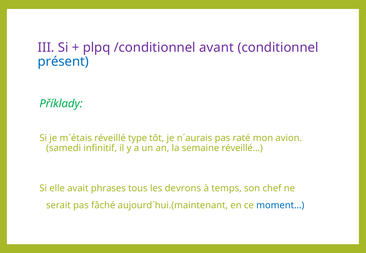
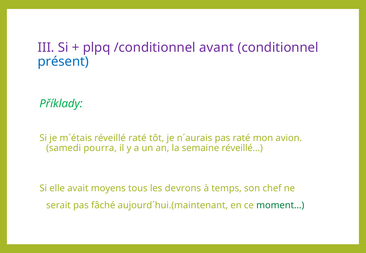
réveillé type: type -> raté
infinitif: infinitif -> pourra
phrases: phrases -> moyens
moment… colour: blue -> green
